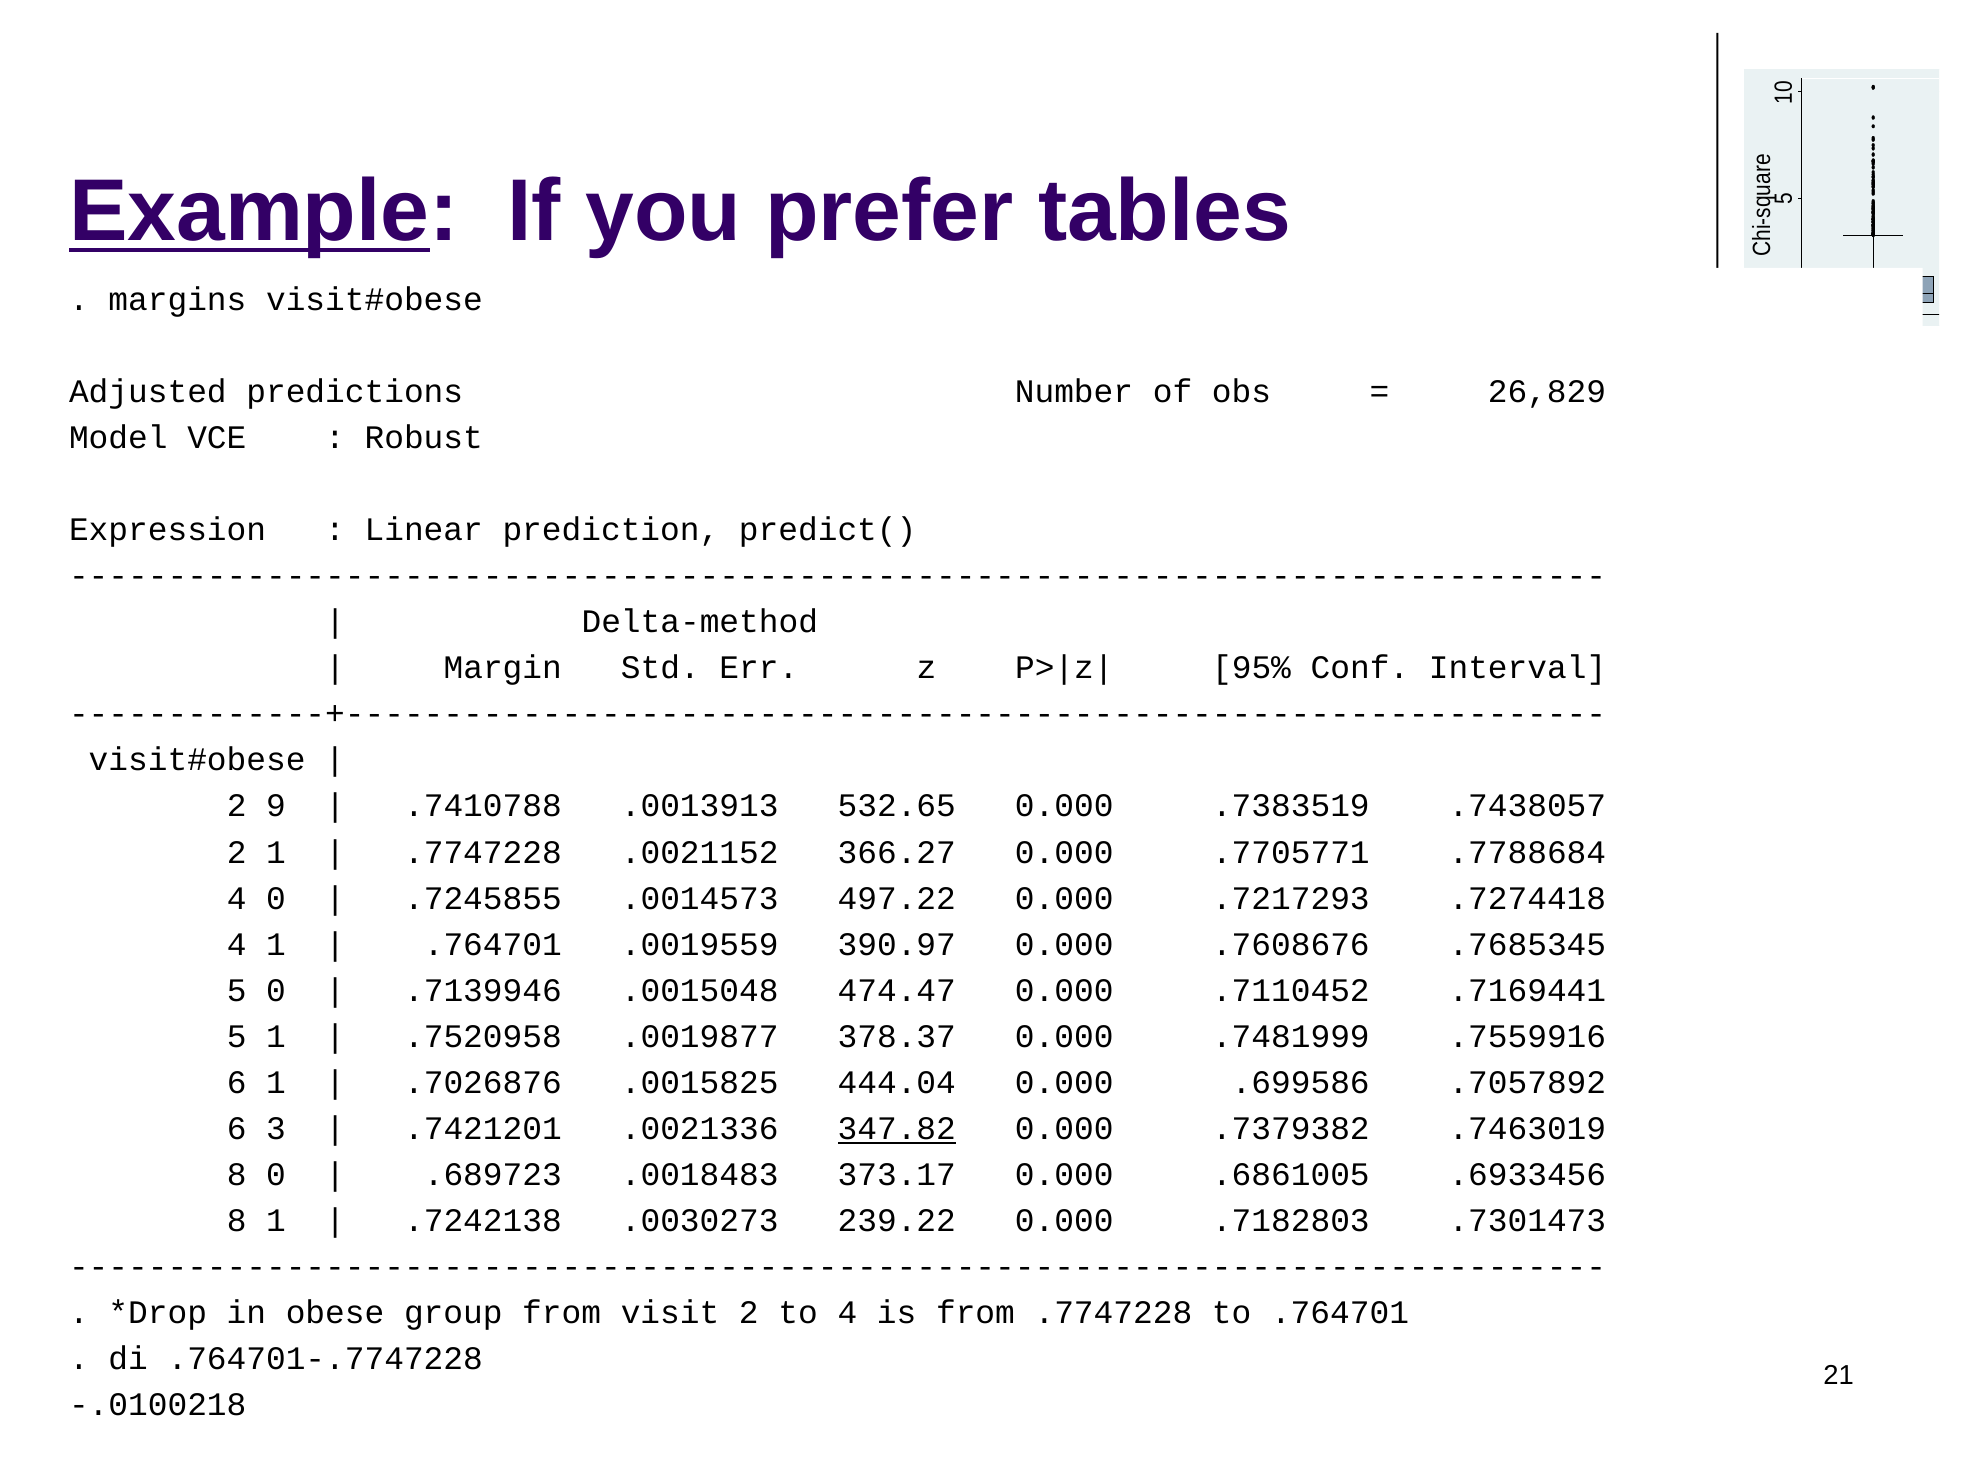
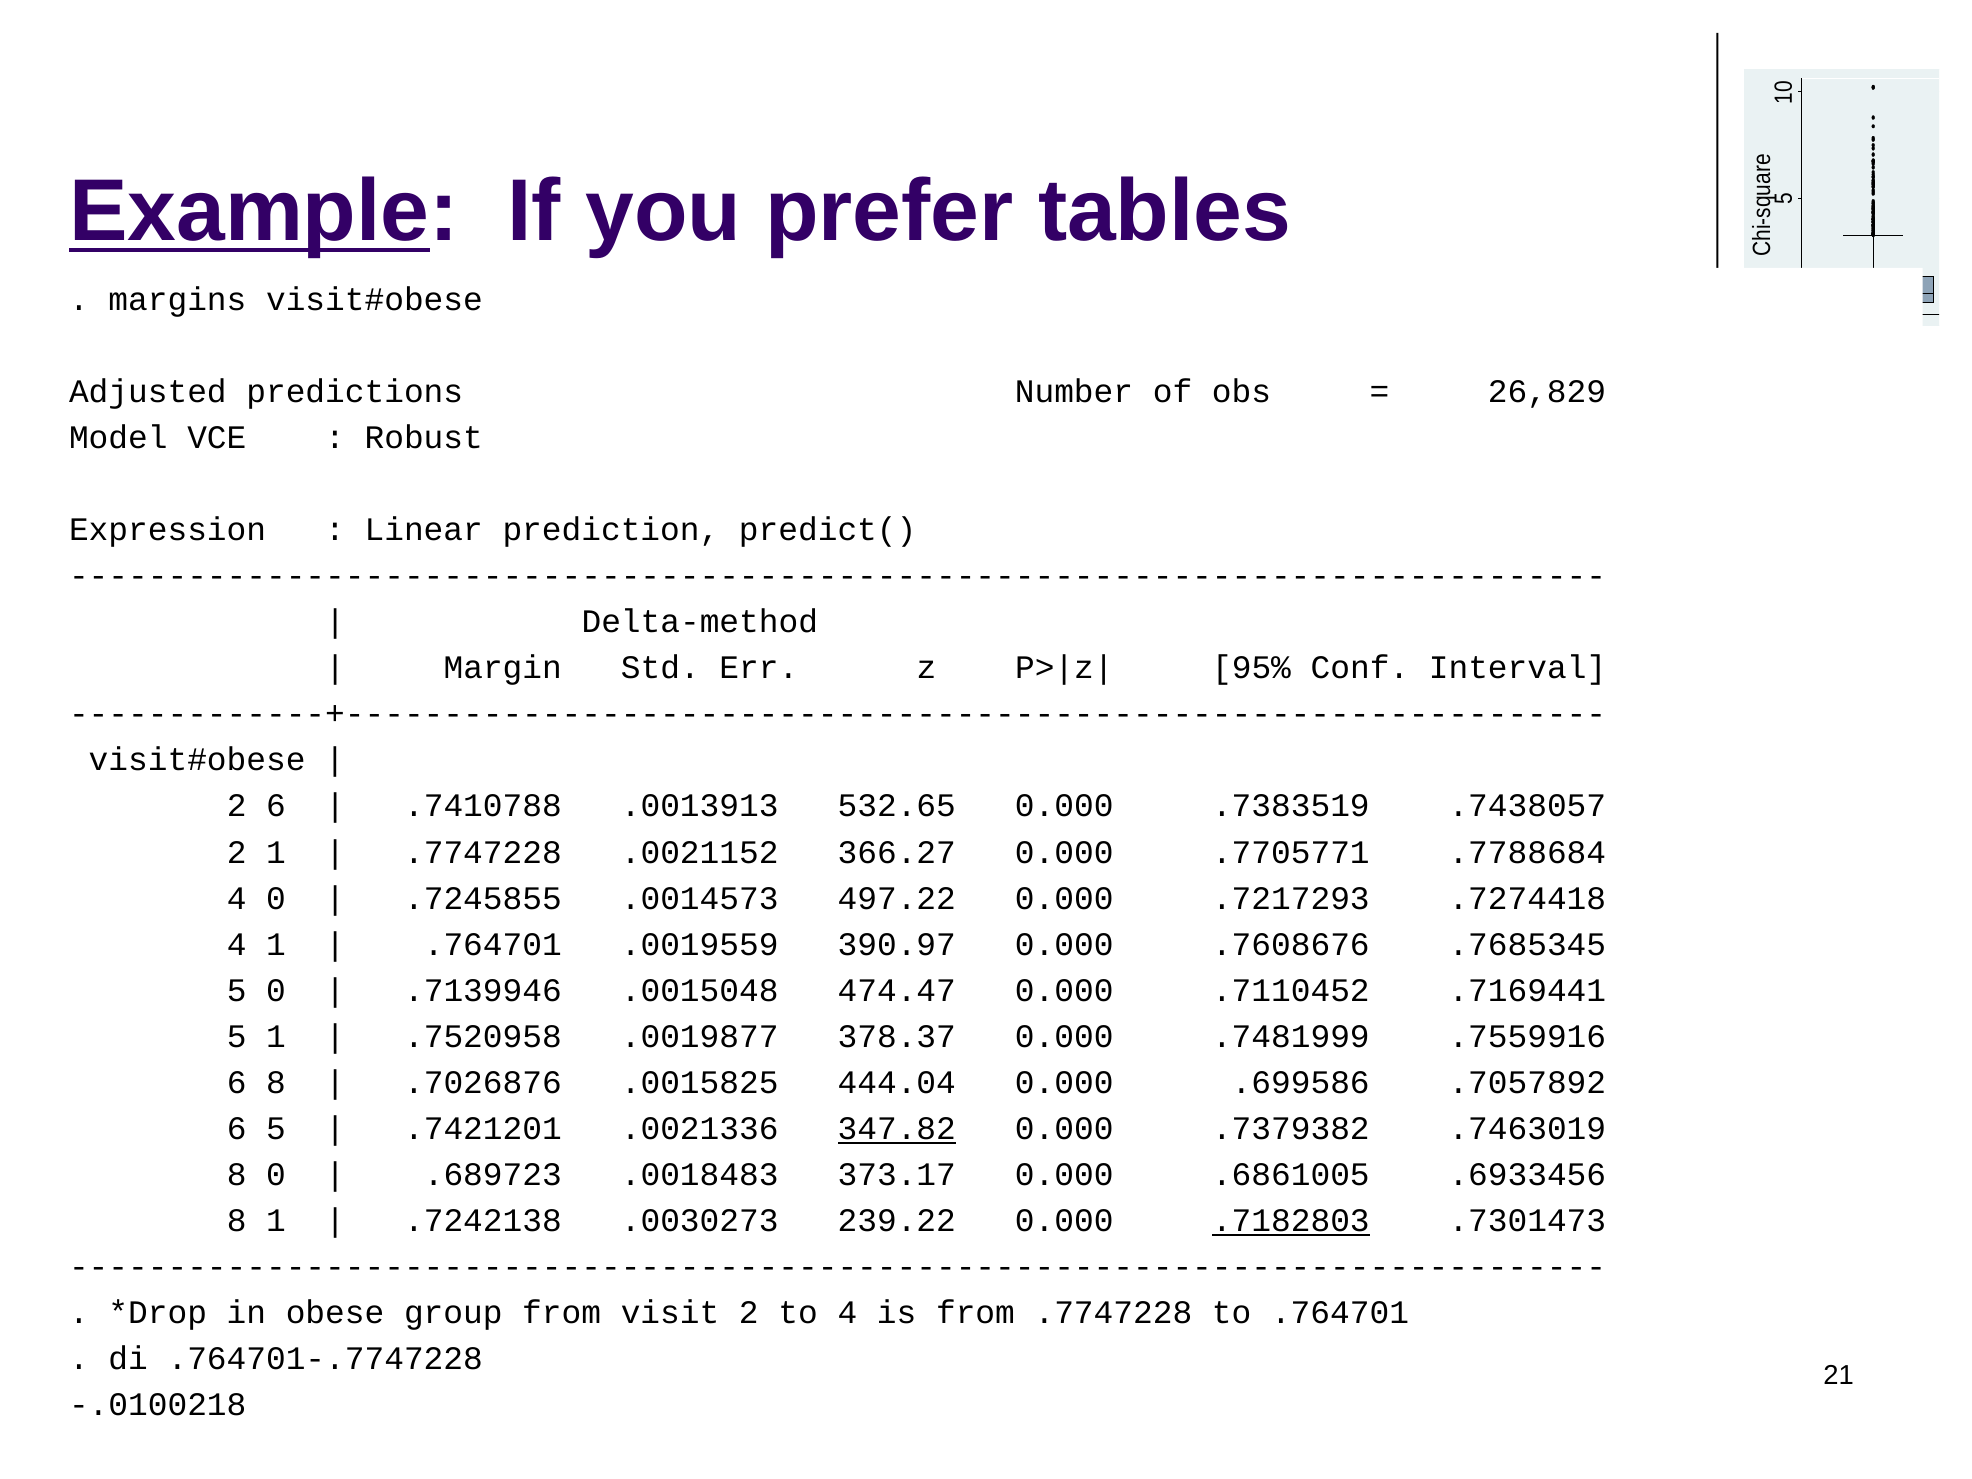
2 9: 9 -> 6
6 1: 1 -> 8
6 3: 3 -> 5
.7182803 underline: none -> present
